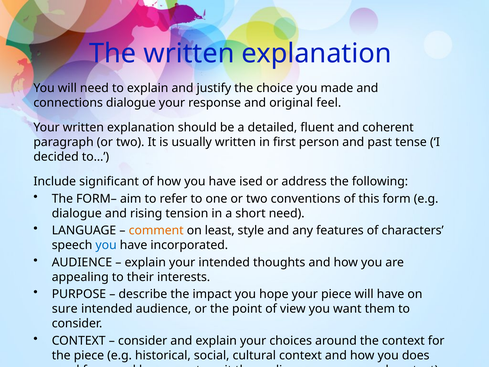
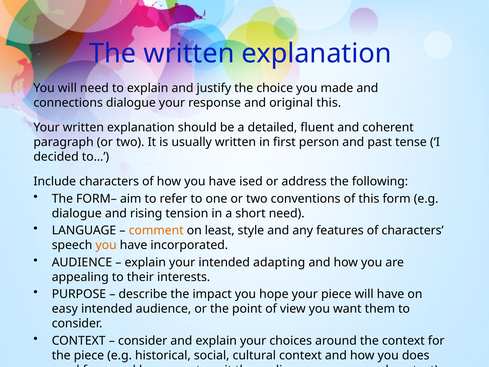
original feel: feel -> this
Include significant: significant -> characters
you at (106, 245) colour: blue -> orange
thoughts: thoughts -> adapting
sure: sure -> easy
